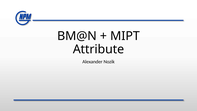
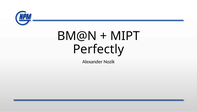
Attribute: Attribute -> Perfectly
